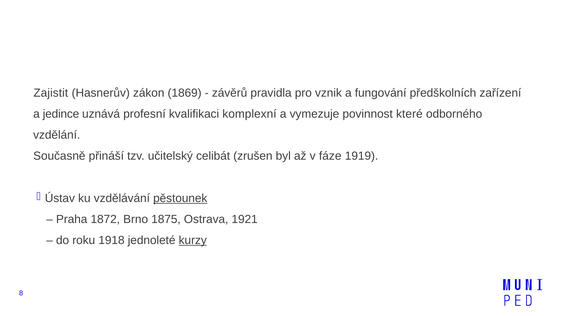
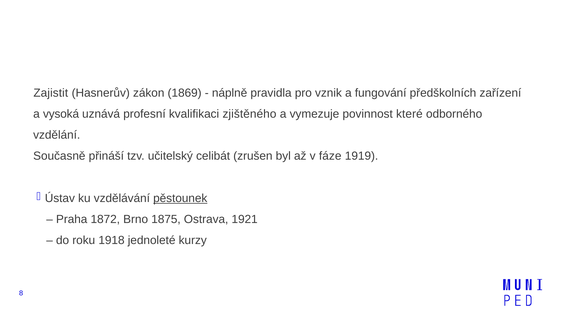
závěrů: závěrů -> náplně
jedince: jedince -> vysoká
komplexní: komplexní -> zjištěného
kurzy underline: present -> none
